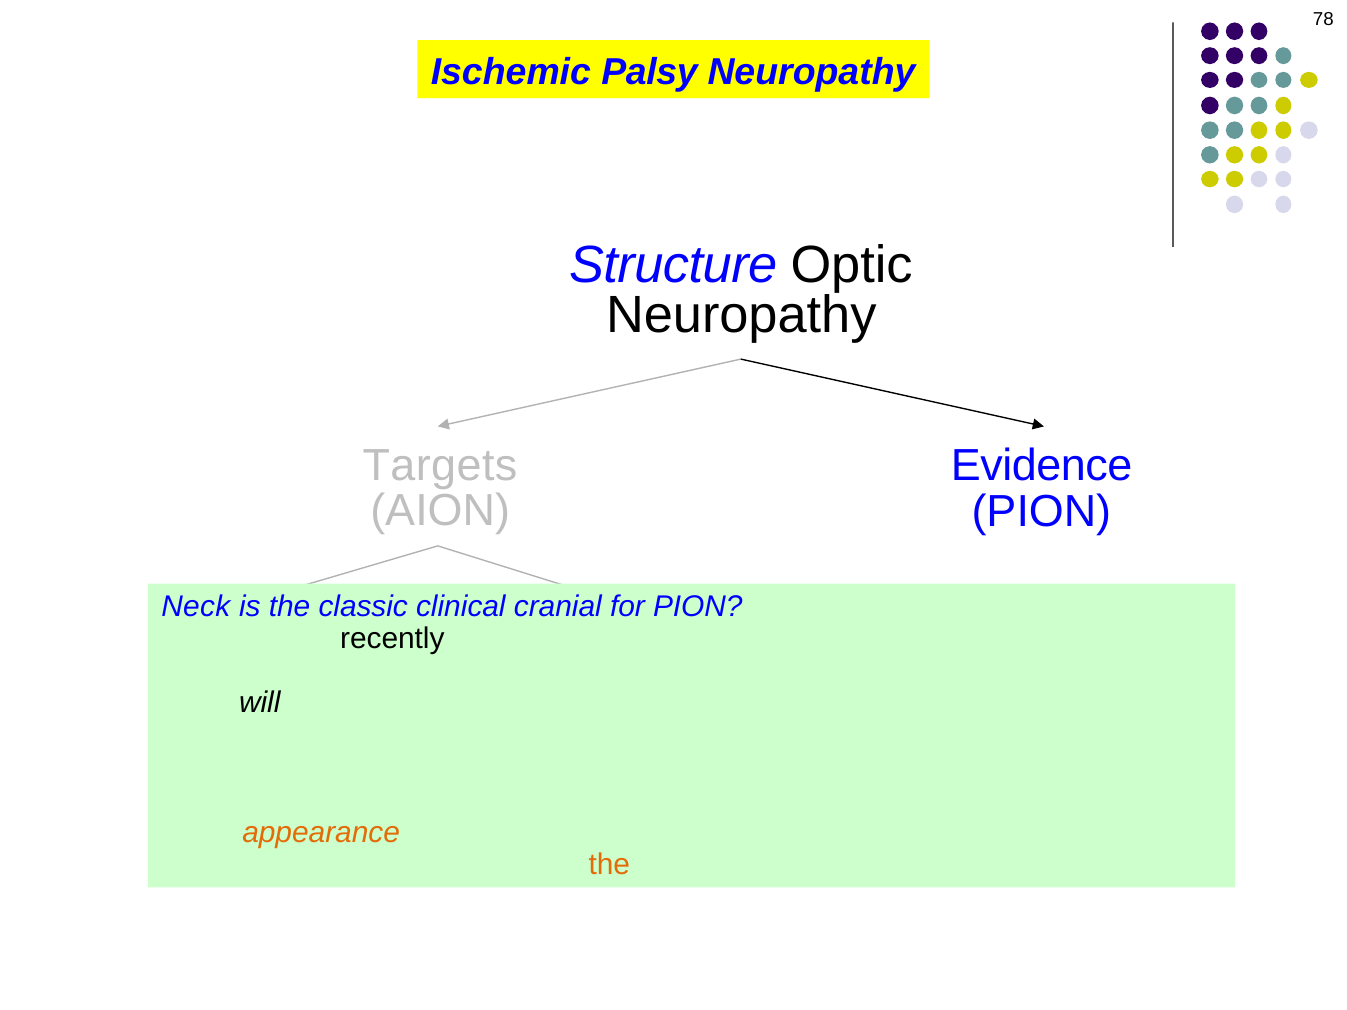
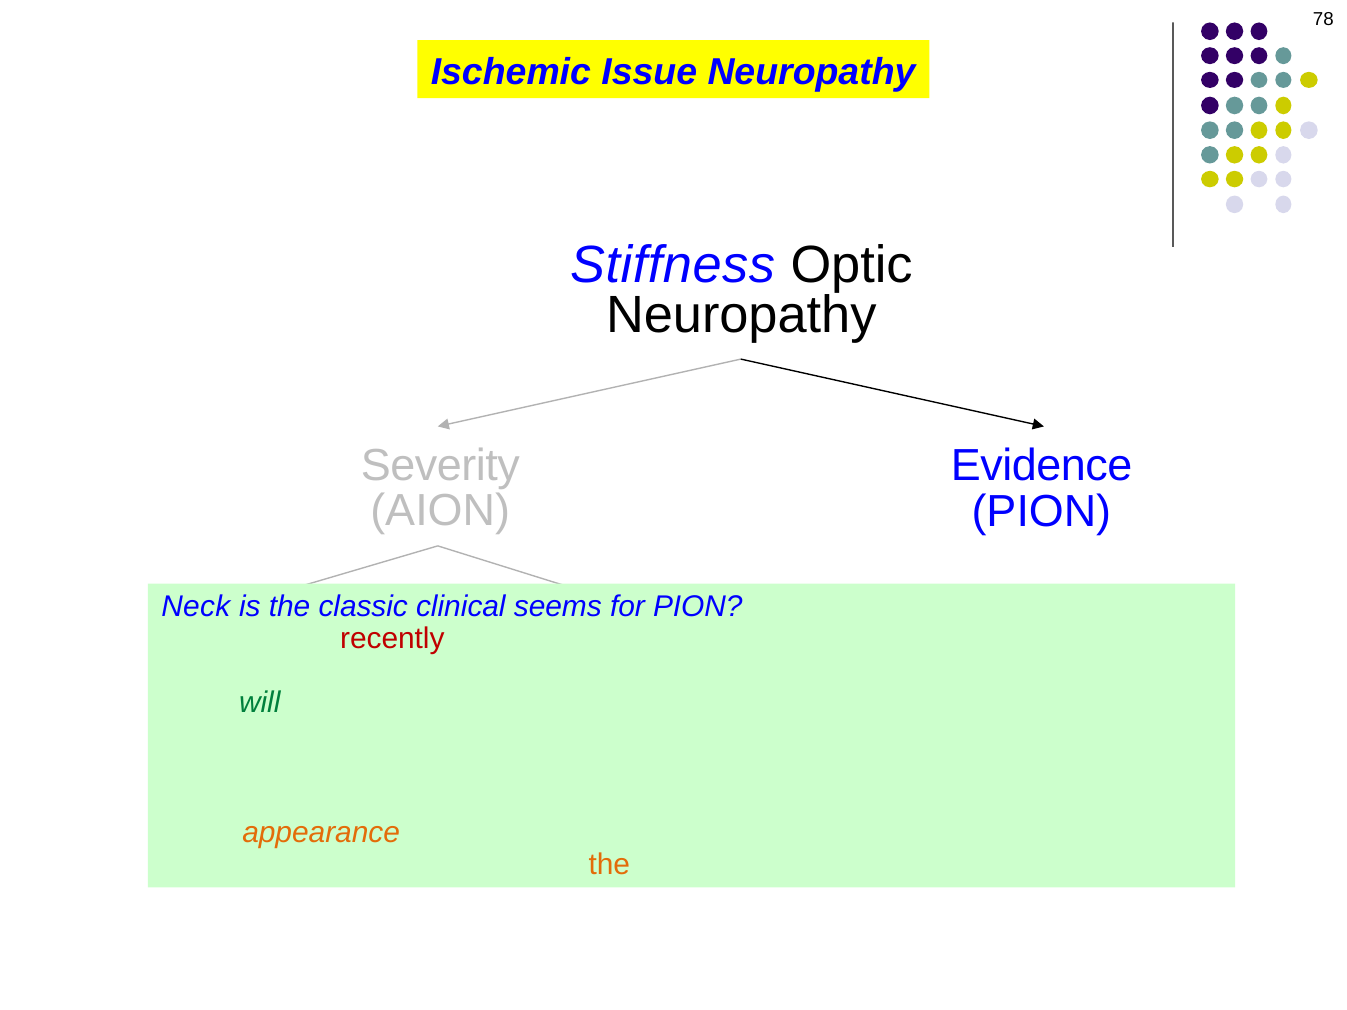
Ischemic Palsy: Palsy -> Issue
Structure: Structure -> Stiffness
Targets: Targets -> Severity
cranial: cranial -> seems
recently colour: black -> red
will at (260, 703) colour: black -> green
